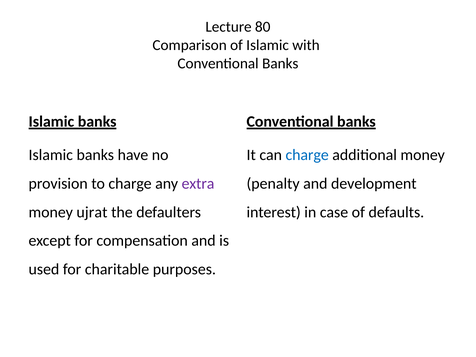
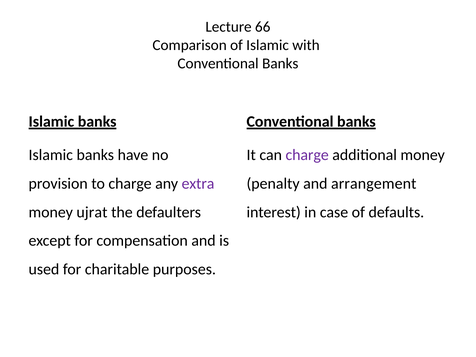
80: 80 -> 66
charge at (307, 155) colour: blue -> purple
development: development -> arrangement
